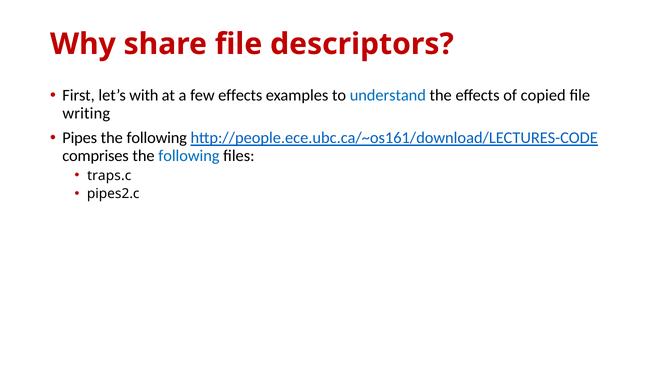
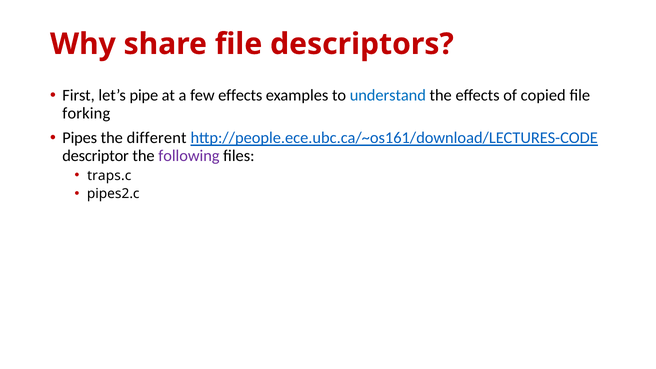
with: with -> pipe
writing: writing -> forking
following at (157, 138): following -> different
comprises: comprises -> descriptor
following at (189, 156) colour: blue -> purple
